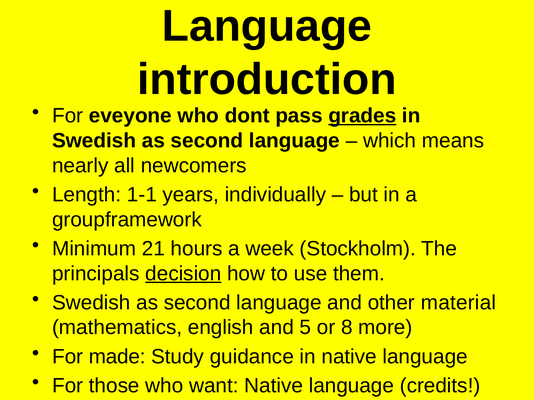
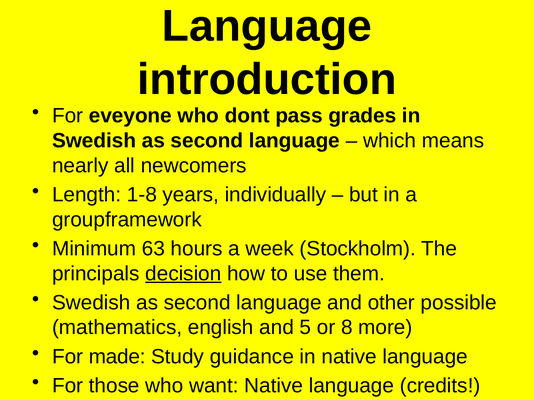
grades underline: present -> none
1-1: 1-1 -> 1-8
21: 21 -> 63
material: material -> possible
